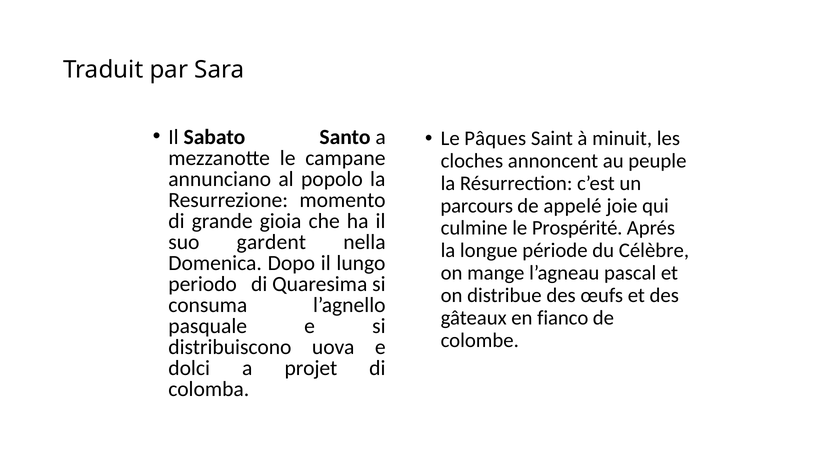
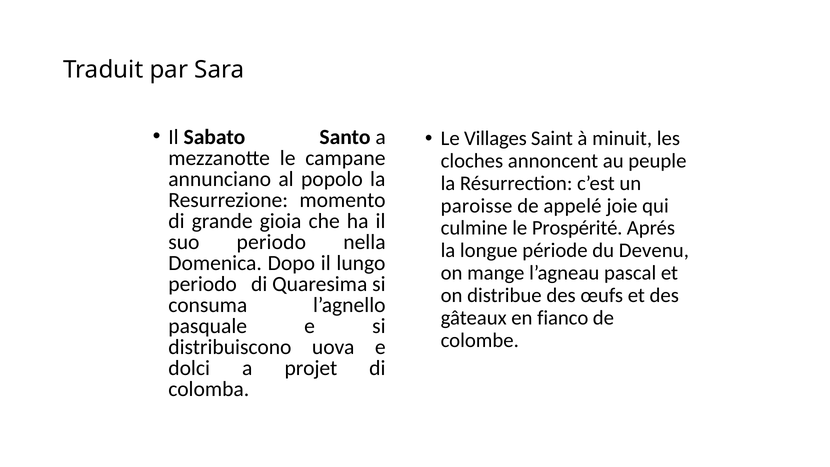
Pâques: Pâques -> Villages
parcours: parcours -> paroisse
suo gardent: gardent -> periodo
Célèbre: Célèbre -> Devenu
